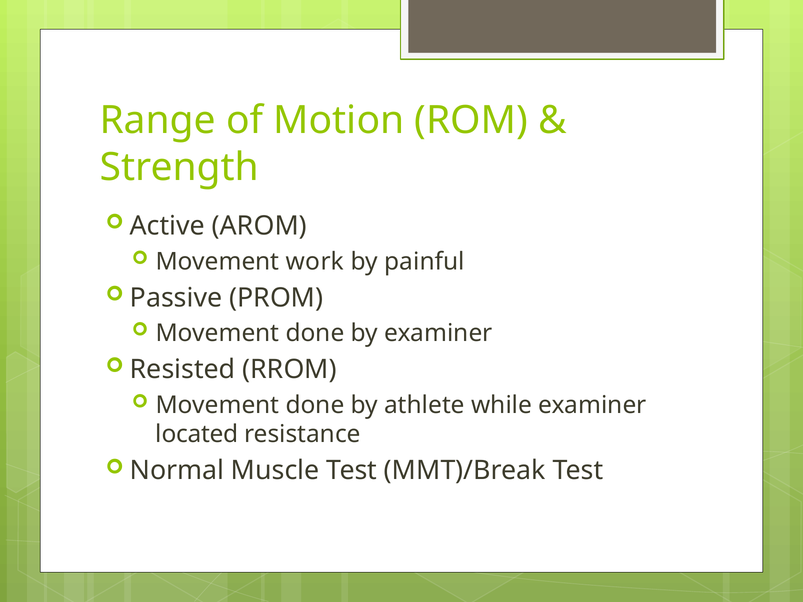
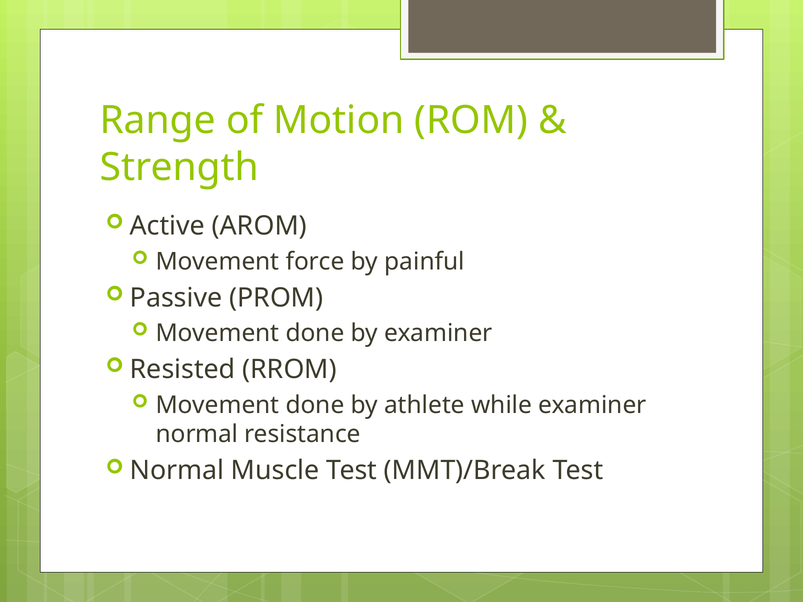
work: work -> force
located at (197, 435): located -> normal
